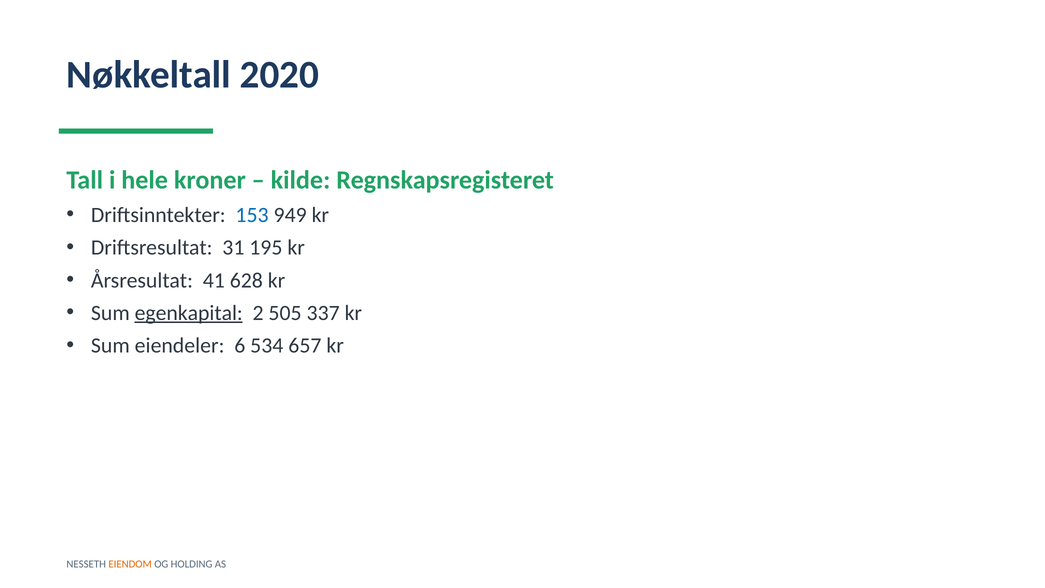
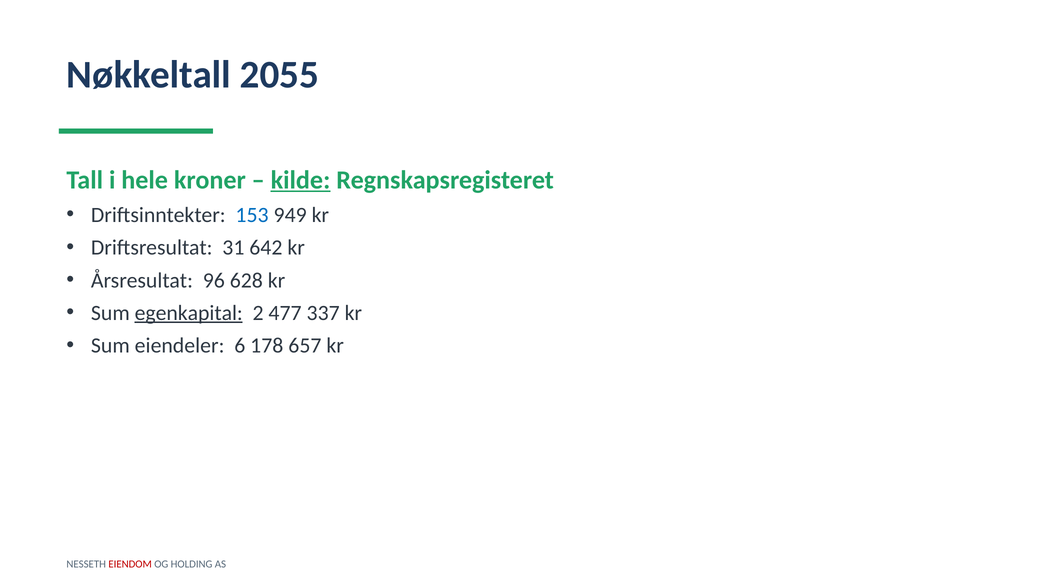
2020: 2020 -> 2055
kilde underline: none -> present
195: 195 -> 642
41: 41 -> 96
505: 505 -> 477
534: 534 -> 178
EIENDOM colour: orange -> red
